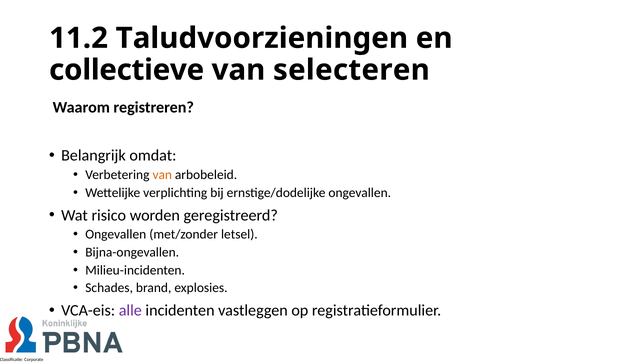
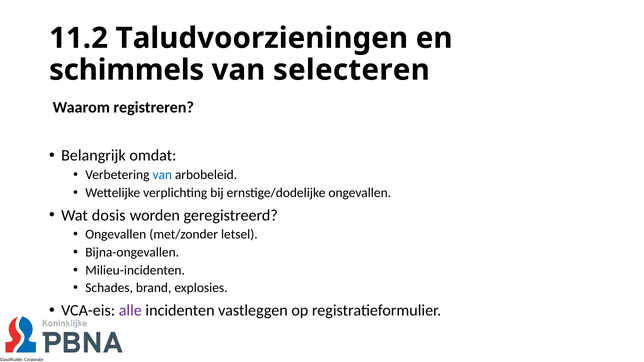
collectieve: collectieve -> schimmels
van at (162, 175) colour: orange -> blue
risico: risico -> dosis
